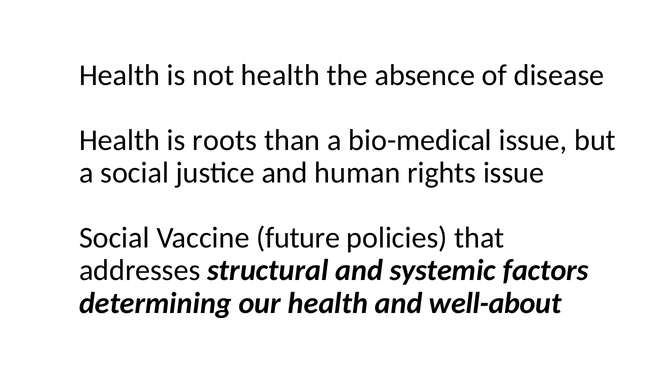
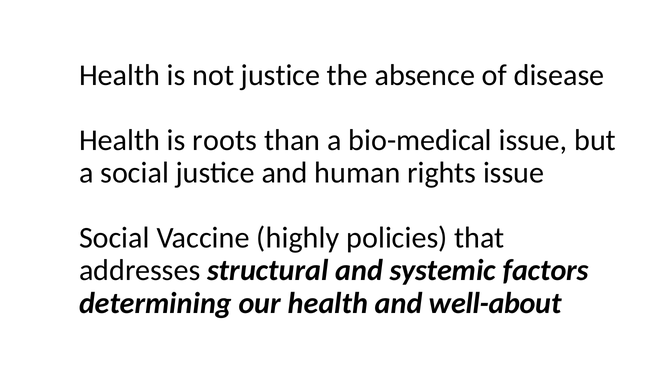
not health: health -> justice
future: future -> highly
